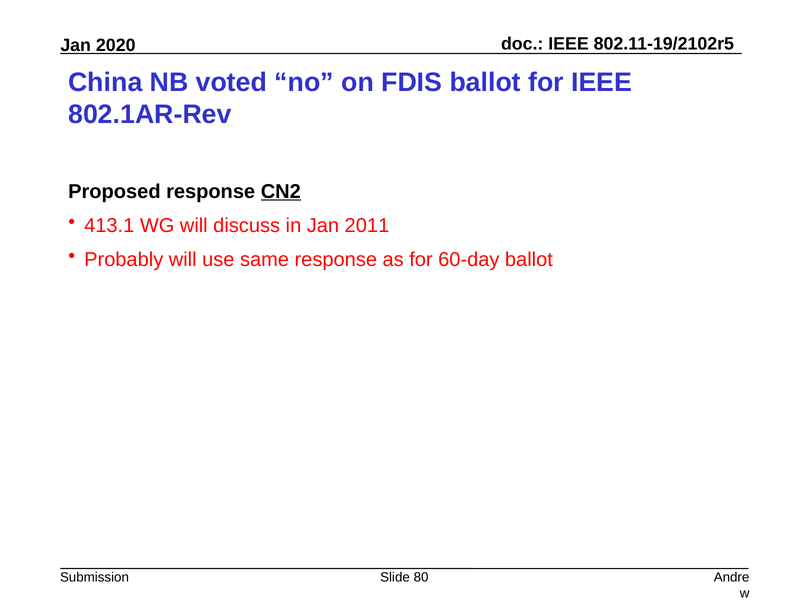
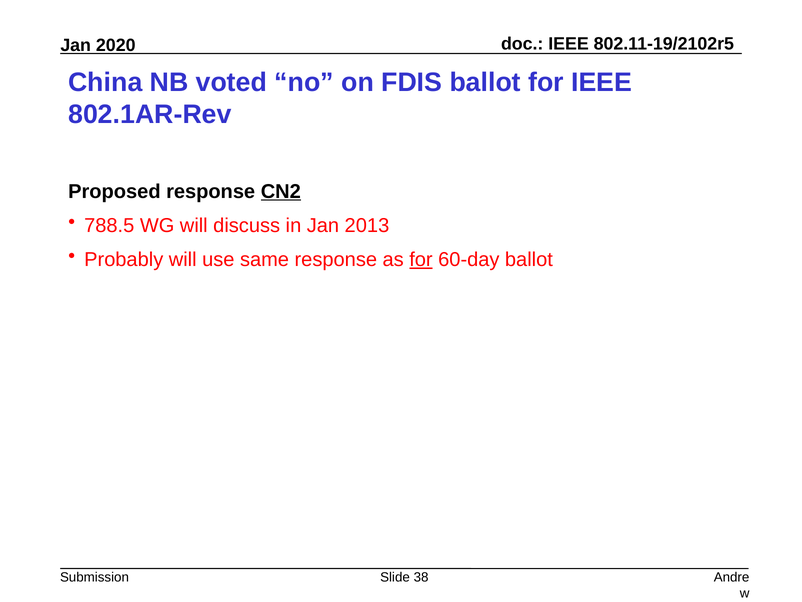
413.1: 413.1 -> 788.5
2011: 2011 -> 2013
for at (421, 259) underline: none -> present
80: 80 -> 38
